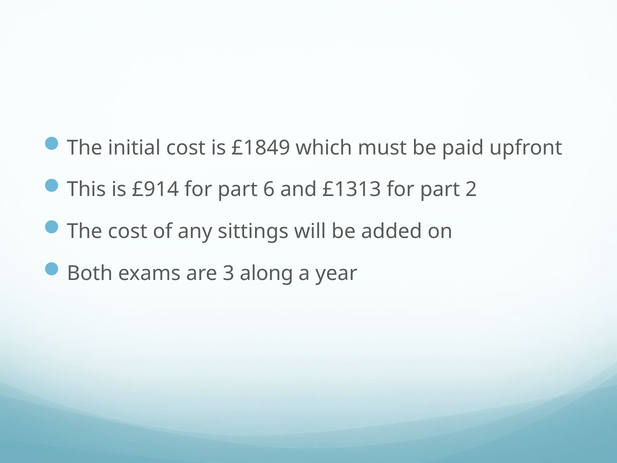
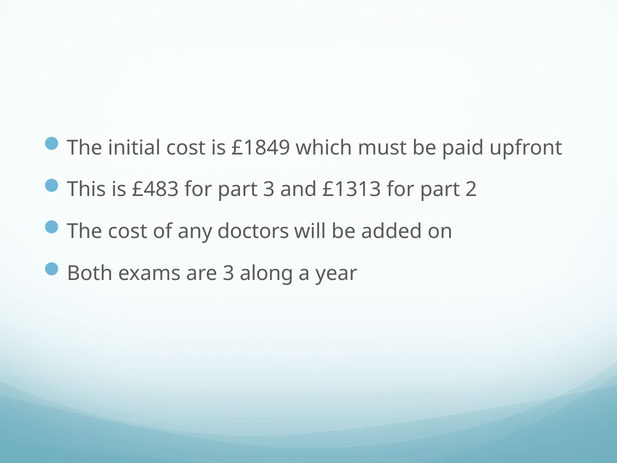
£914: £914 -> £483
part 6: 6 -> 3
sittings: sittings -> doctors
